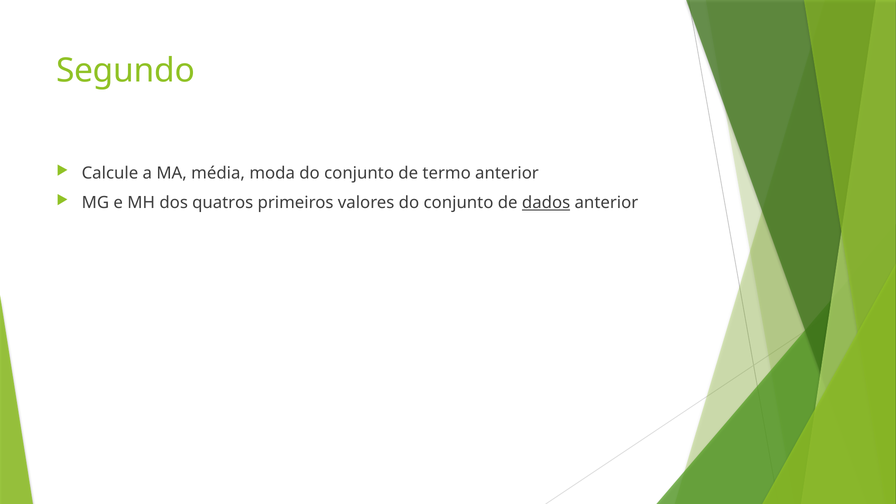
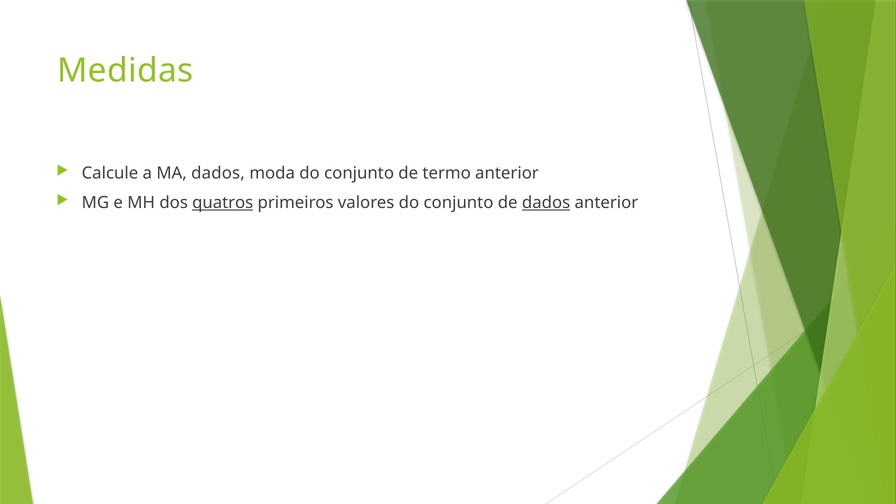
Segundo: Segundo -> Medidas
MA média: média -> dados
quatros underline: none -> present
